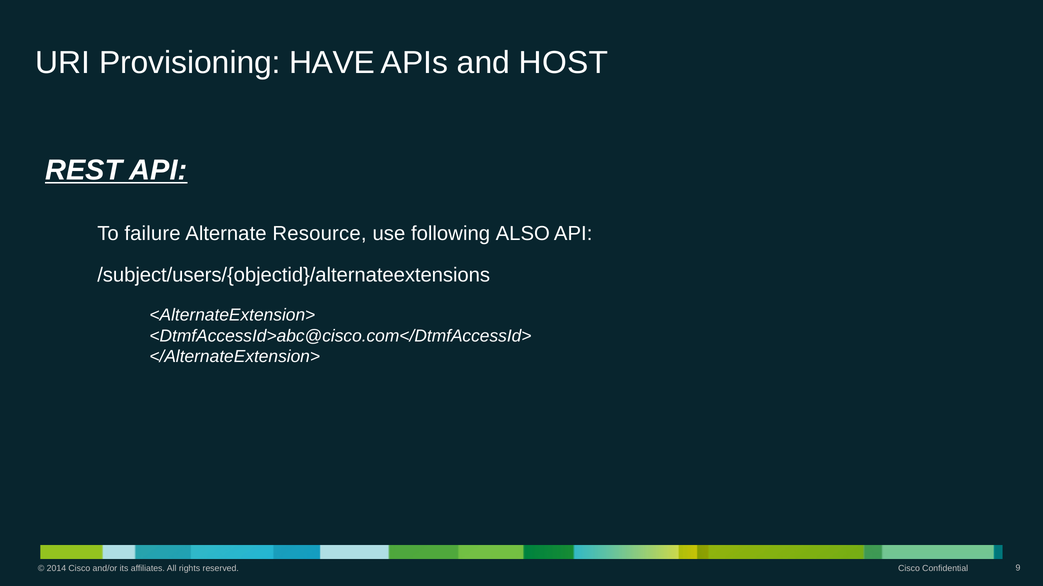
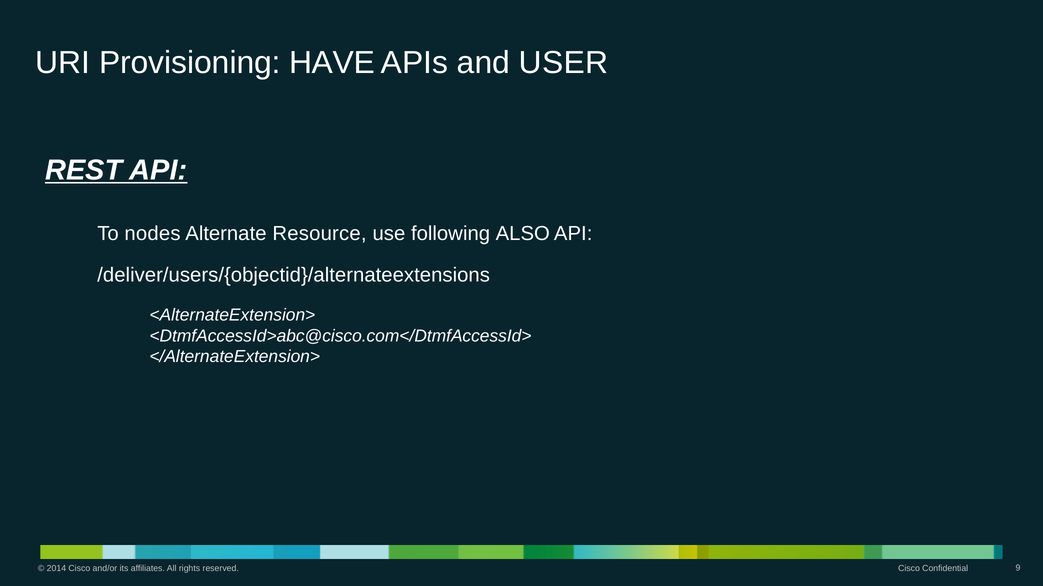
HOST: HOST -> USER
failure: failure -> nodes
/subject/users/{objectid}/alternateextensions: /subject/users/{objectid}/alternateextensions -> /deliver/users/{objectid}/alternateextensions
